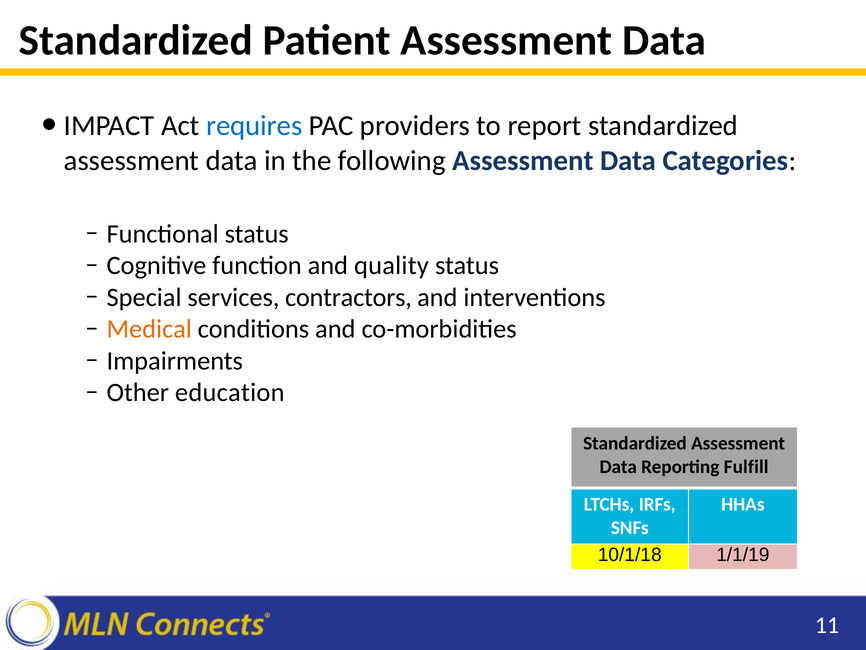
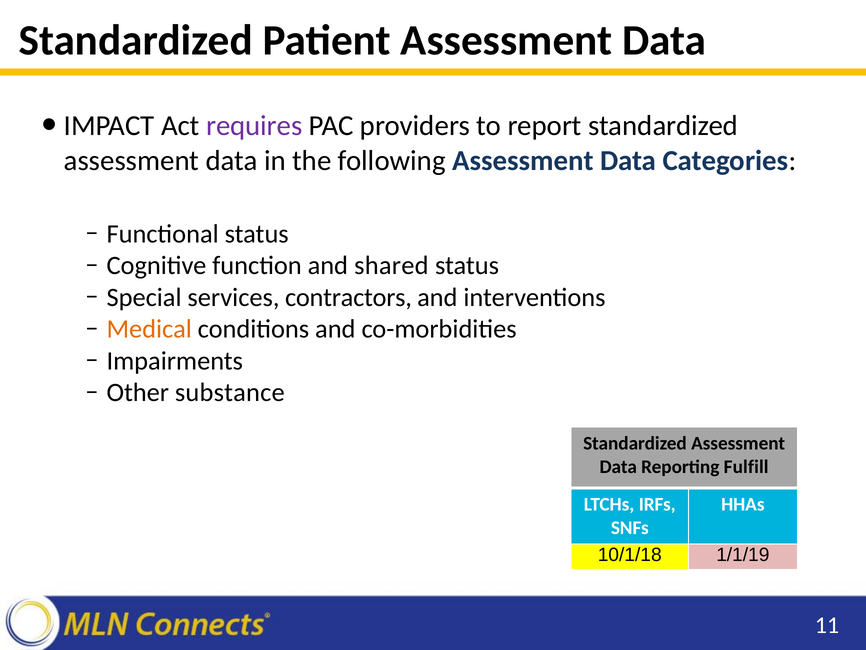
requires colour: blue -> purple
quality: quality -> shared
education: education -> substance
